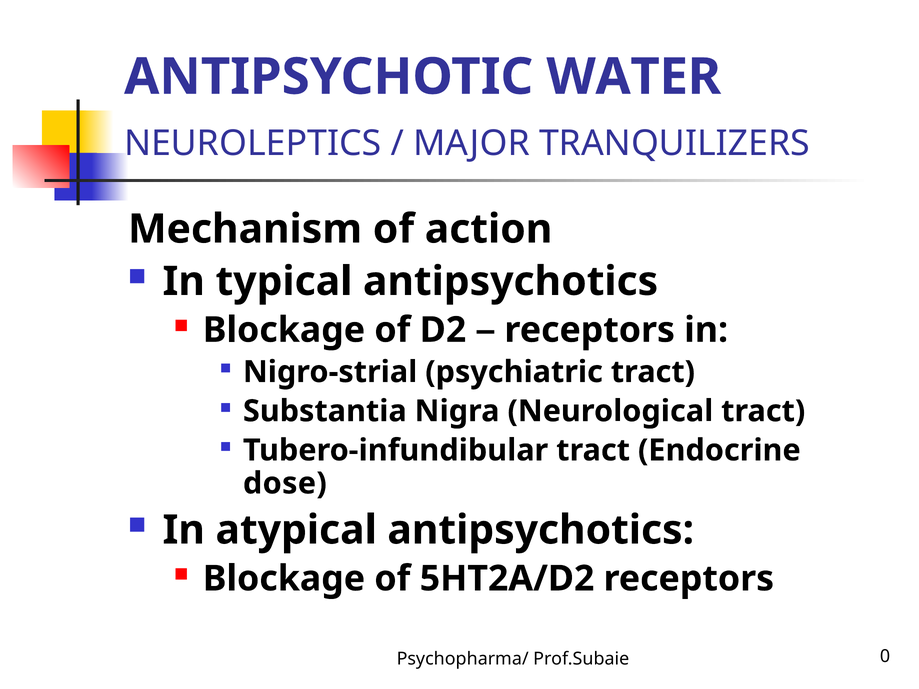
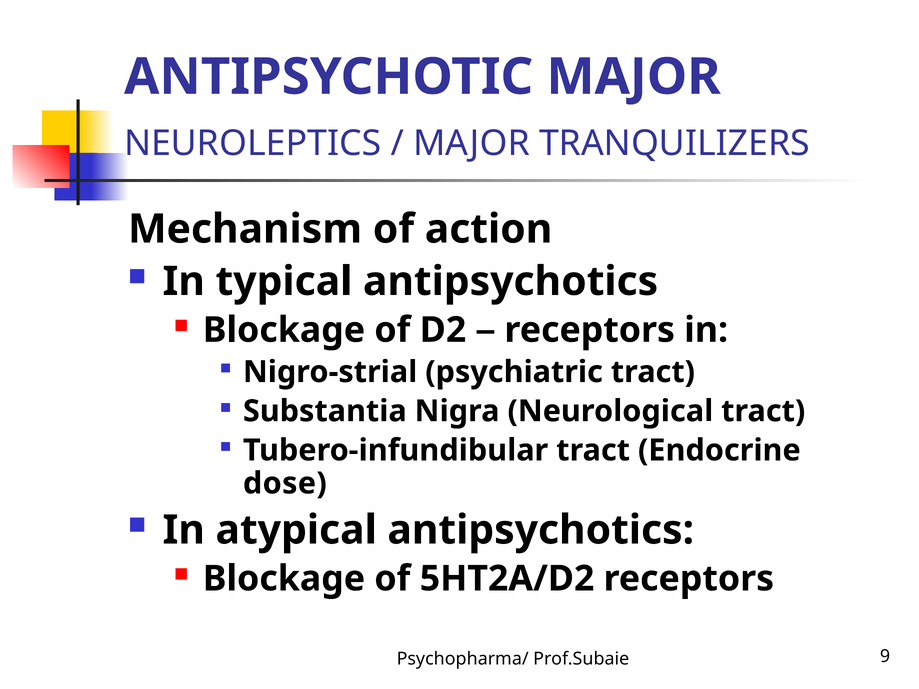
ANTIPSYCHOTIC WATER: WATER -> MAJOR
0: 0 -> 9
